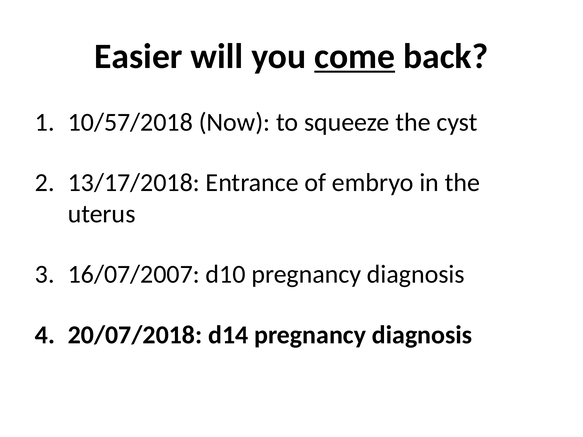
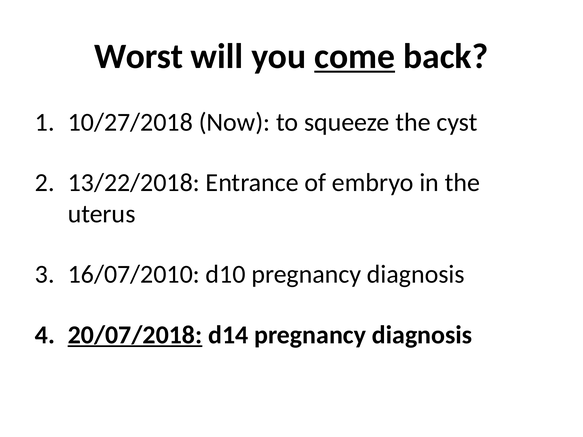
Easier: Easier -> Worst
10/57/2018: 10/57/2018 -> 10/27/2018
13/17/2018: 13/17/2018 -> 13/22/2018
16/07/2007: 16/07/2007 -> 16/07/2010
20/07/2018 underline: none -> present
